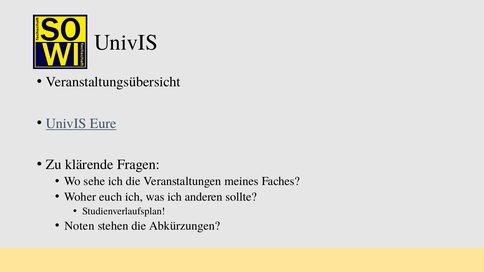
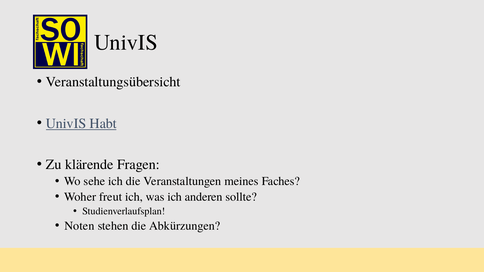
Eure: Eure -> Habt
euch: euch -> freut
